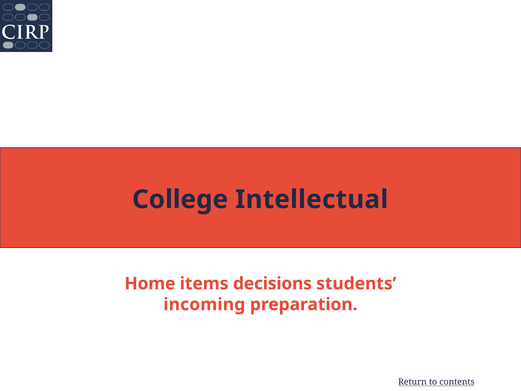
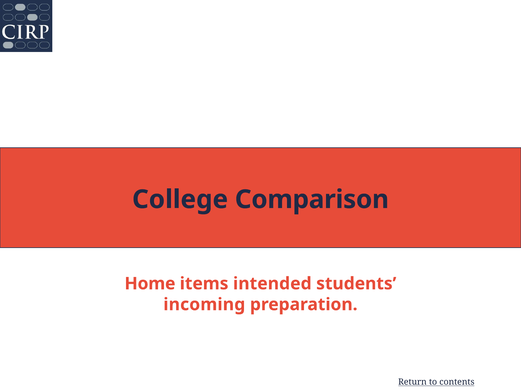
Intellectual: Intellectual -> Comparison
decisions: decisions -> intended
